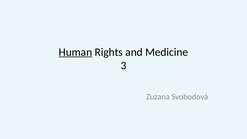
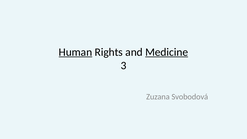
Medicine underline: none -> present
